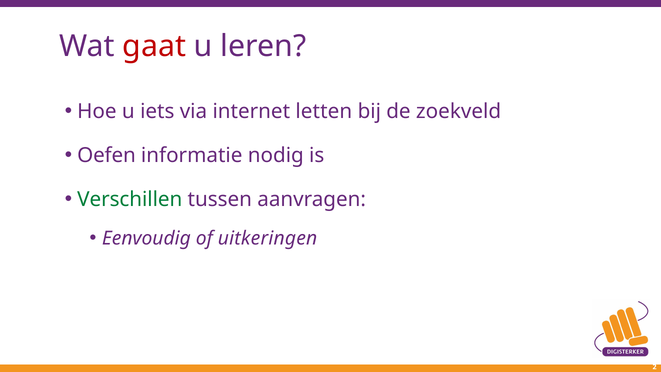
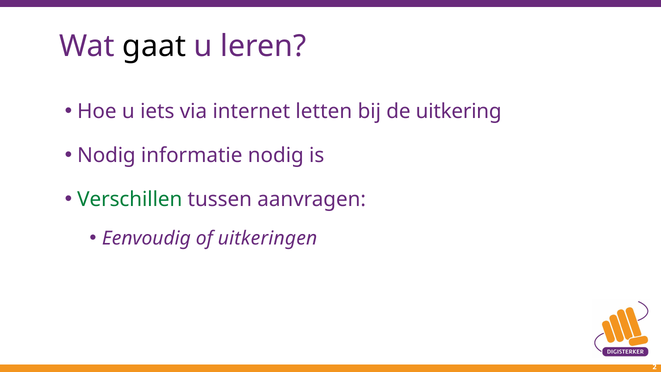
gaat colour: red -> black
zoekveld: zoekveld -> uitkering
Oefen at (106, 155): Oefen -> Nodig
